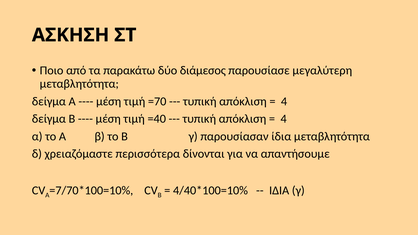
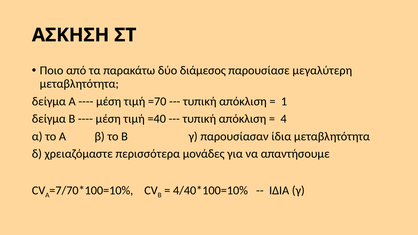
4 at (284, 101): 4 -> 1
δίνονται: δίνονται -> μονάδες
